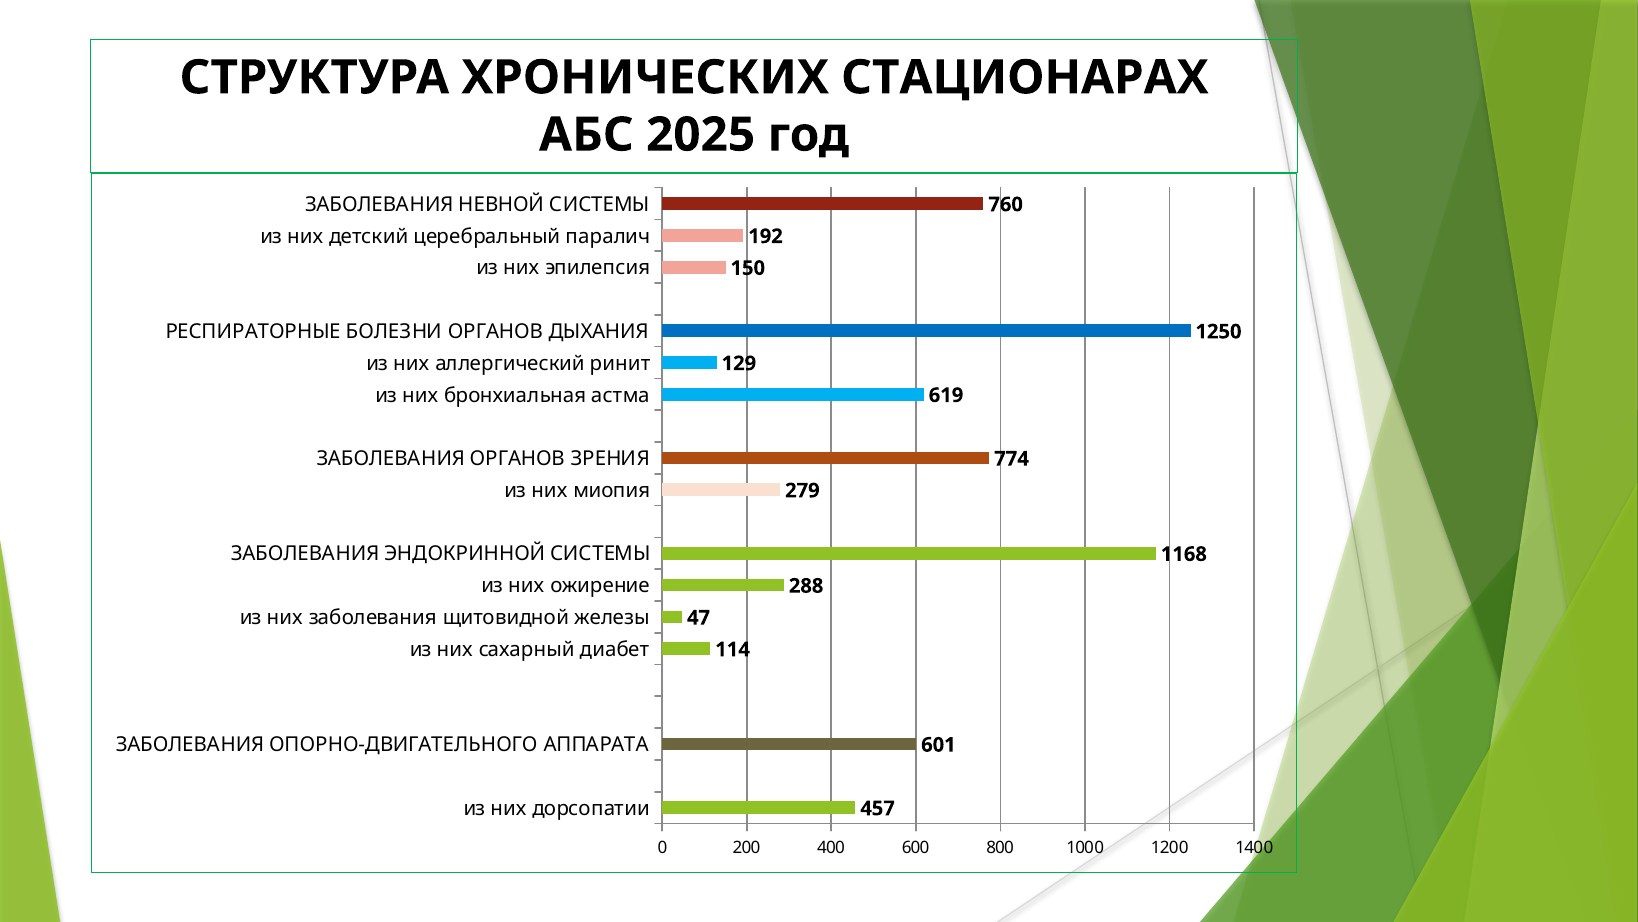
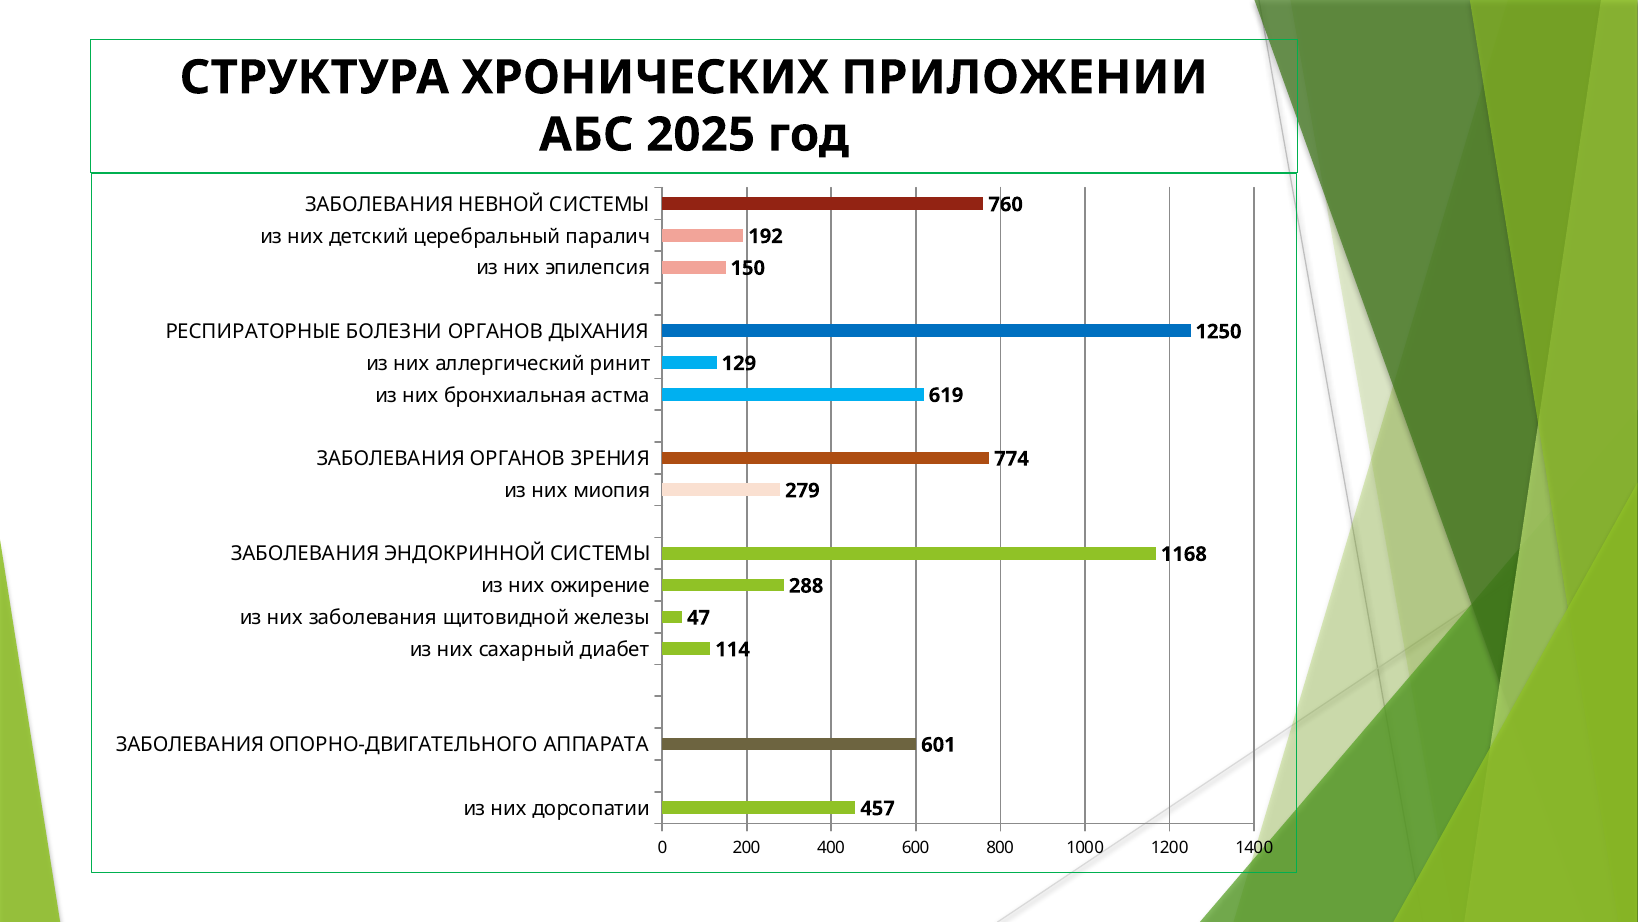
СТАЦИОНАРАХ: СТАЦИОНАРАХ -> ПРИЛОЖЕНИИ
